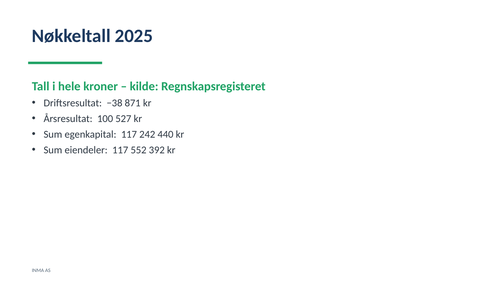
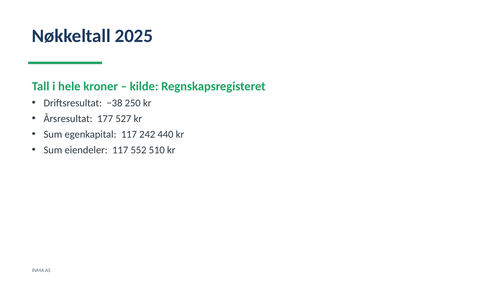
871: 871 -> 250
100: 100 -> 177
392: 392 -> 510
